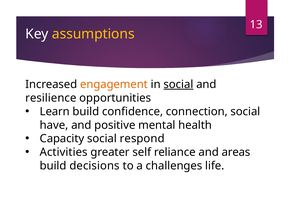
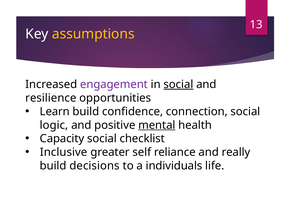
engagement colour: orange -> purple
have: have -> logic
mental underline: none -> present
respond: respond -> checklist
Activities: Activities -> Inclusive
areas: areas -> really
challenges: challenges -> individuals
